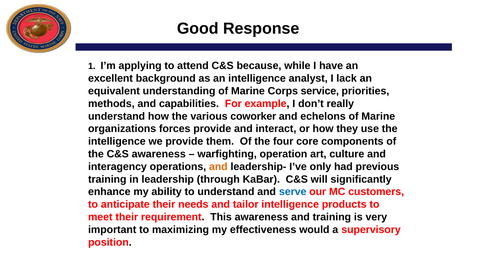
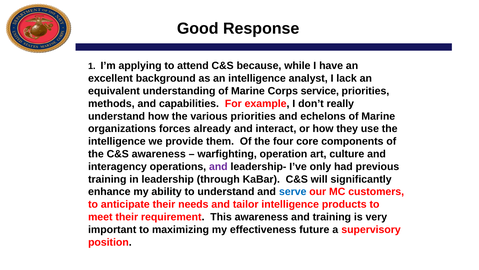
various coworker: coworker -> priorities
forces provide: provide -> already
and at (218, 166) colour: orange -> purple
would: would -> future
